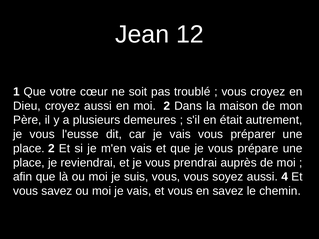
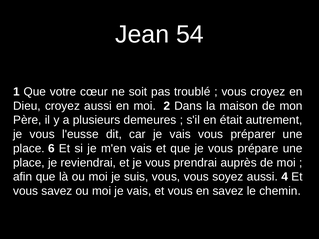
12: 12 -> 54
place 2: 2 -> 6
